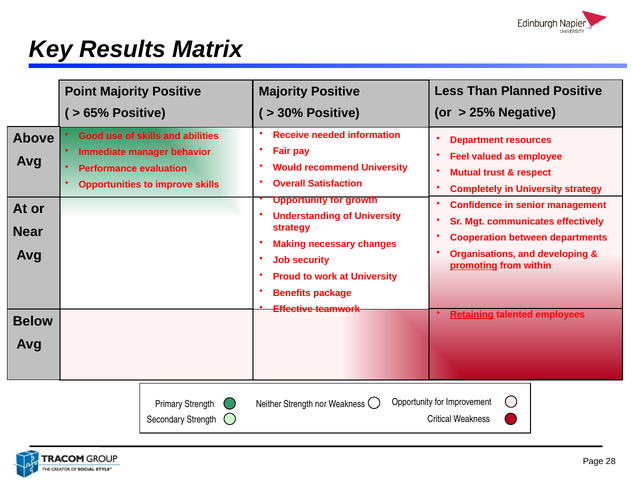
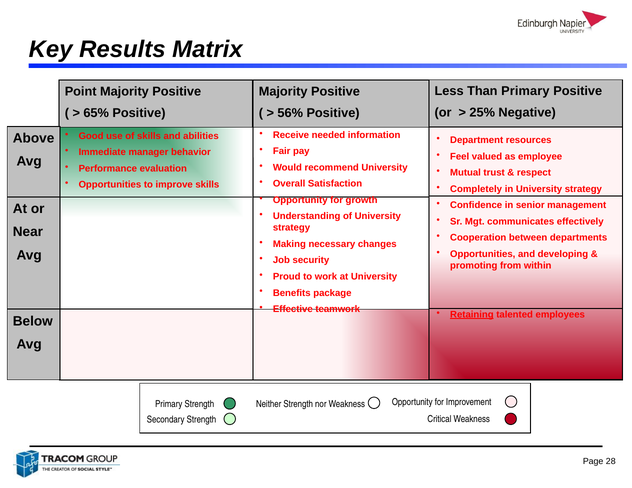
Than Planned: Planned -> Primary
30%: 30% -> 56%
Organisations at (483, 254): Organisations -> Opportunities
promoting underline: present -> none
